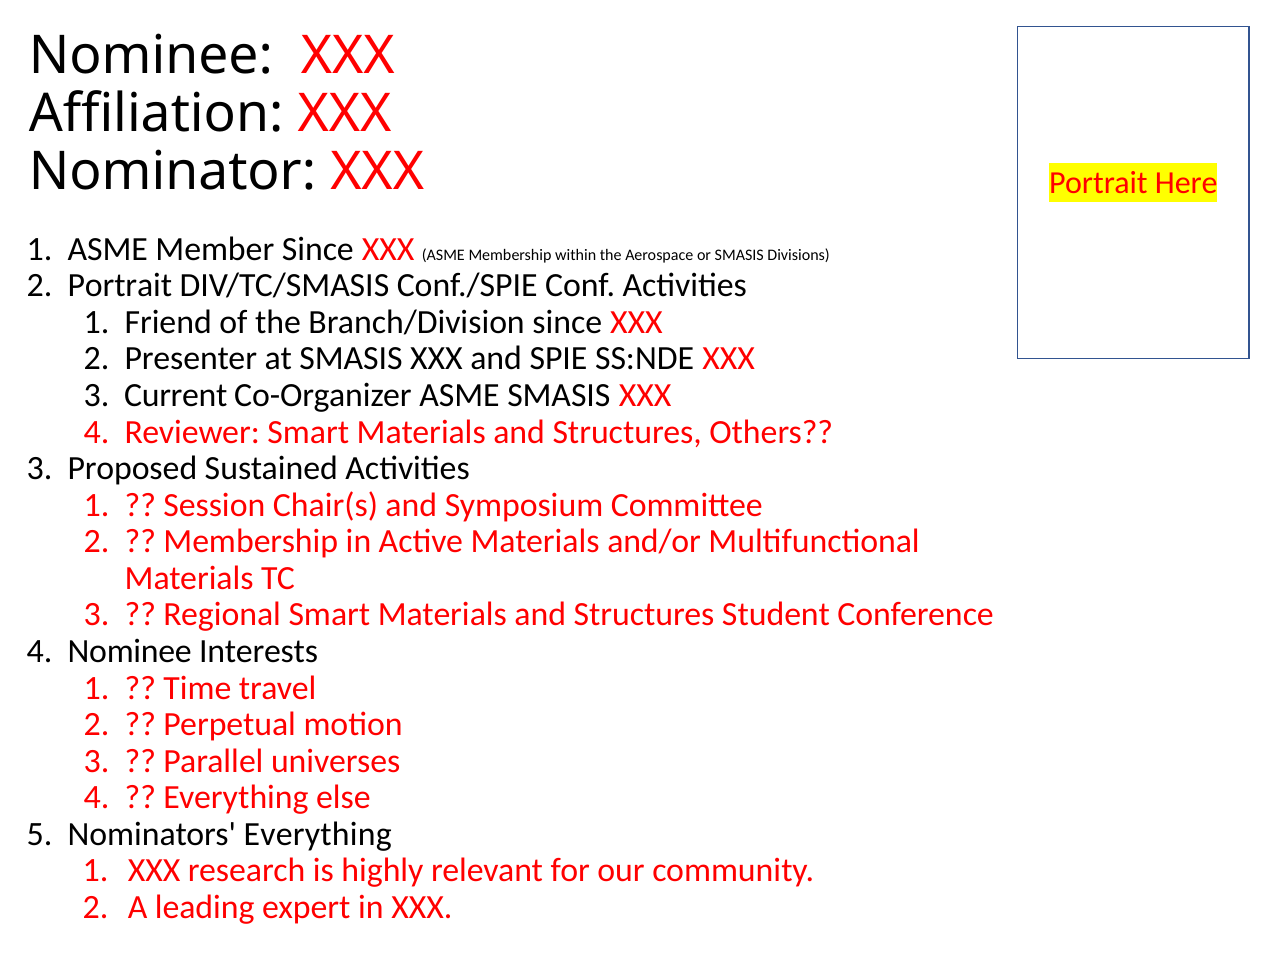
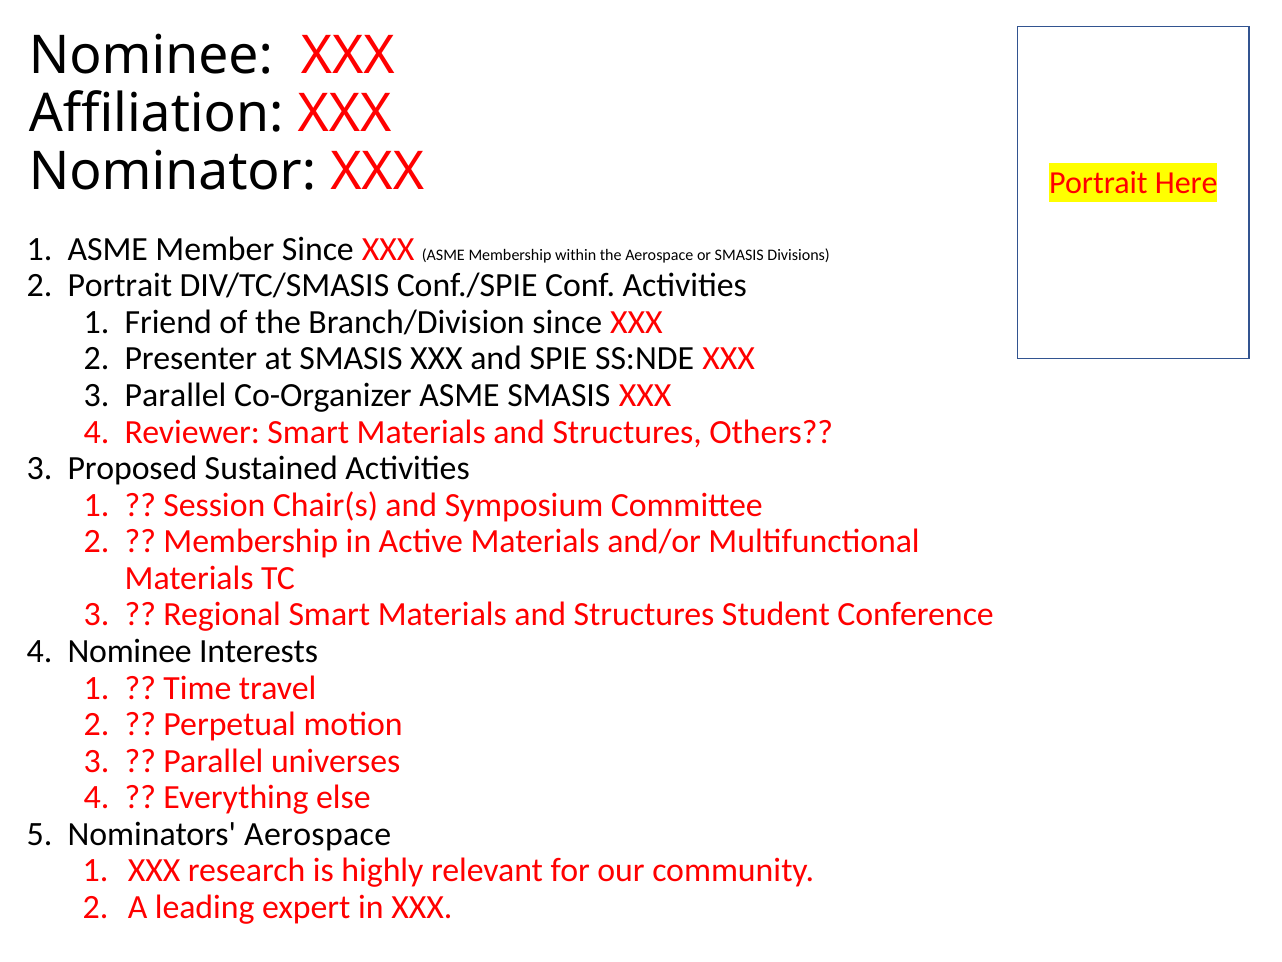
Current at (176, 395): Current -> Parallel
Nominators Everything: Everything -> Aerospace
